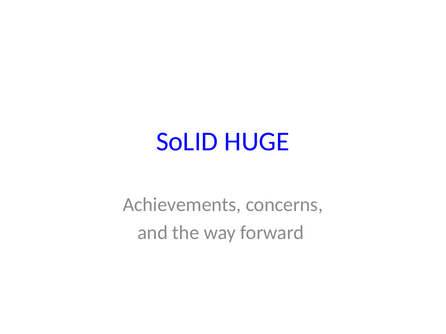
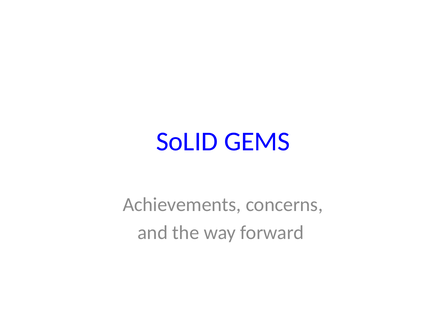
HUGE: HUGE -> GEMS
